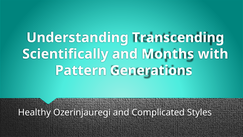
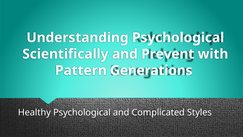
Understanding Transcending: Transcending -> Psychological
Months: Months -> Prevent
Healthy Ozerinjauregi: Ozerinjauregi -> Psychological
